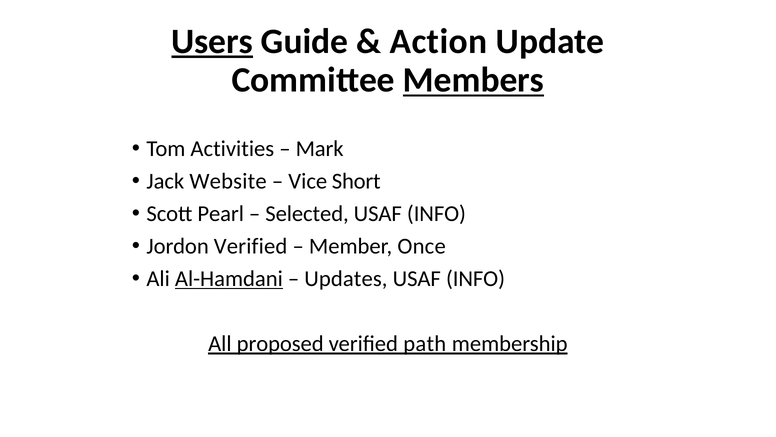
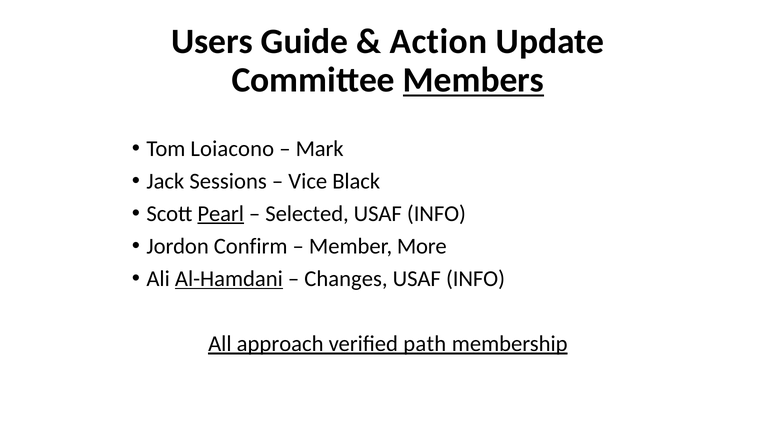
Users underline: present -> none
Activities: Activities -> Loiacono
Website: Website -> Sessions
Short: Short -> Black
Pearl underline: none -> present
Jordon Verified: Verified -> Confirm
Once: Once -> More
Updates: Updates -> Changes
proposed: proposed -> approach
